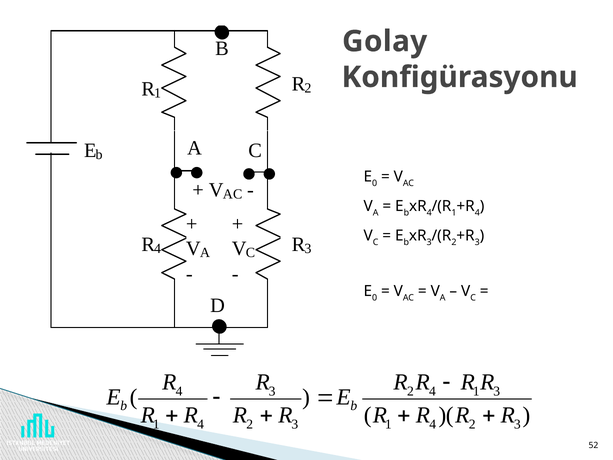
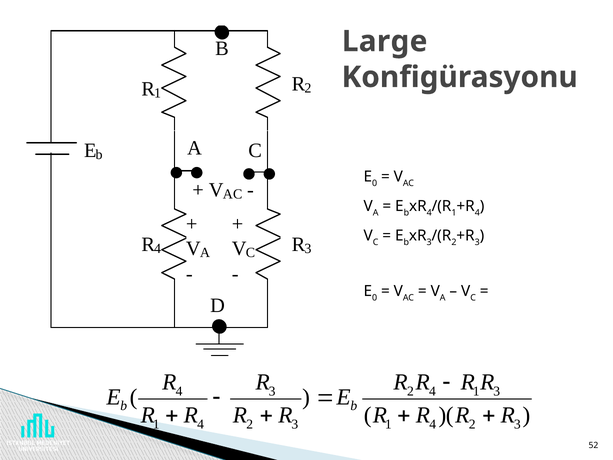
Golay: Golay -> Large
